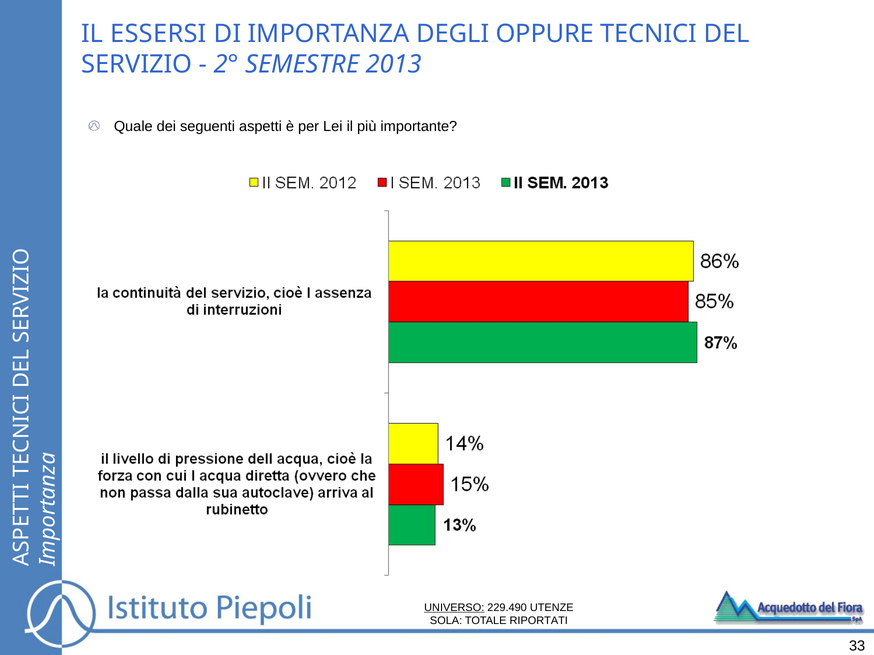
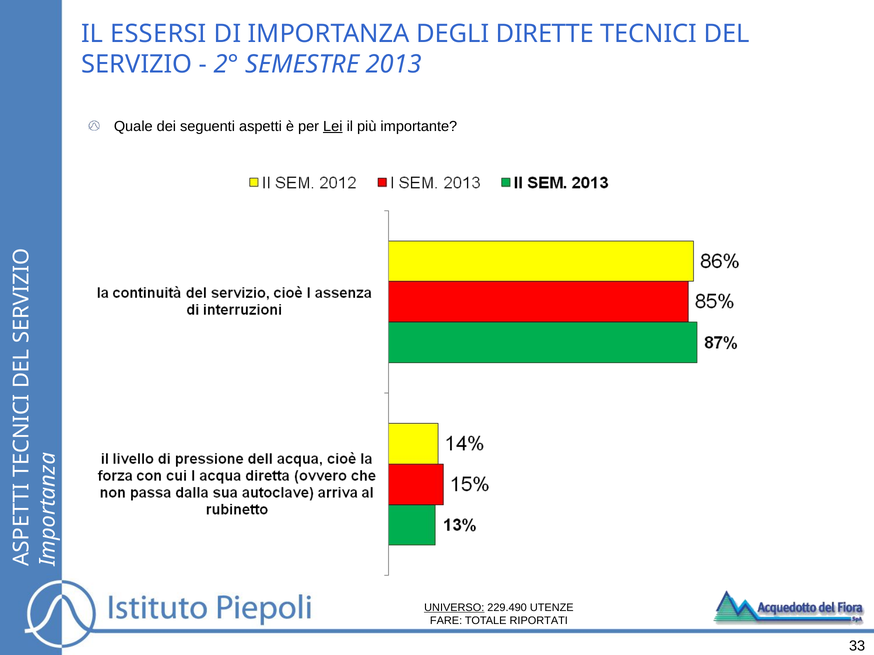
OPPURE: OPPURE -> DIRETTE
Lei underline: none -> present
SOLA: SOLA -> FARE
